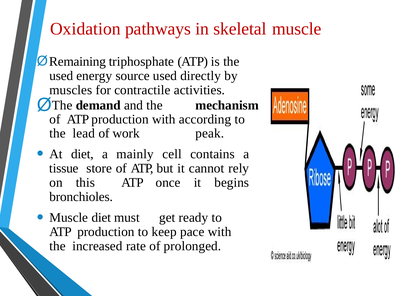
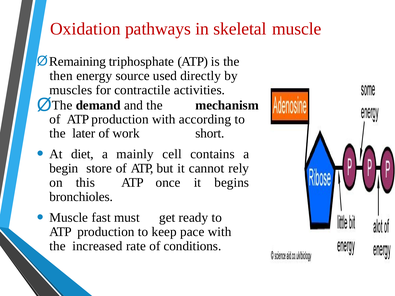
used at (61, 76): used -> then
lead: lead -> later
peak: peak -> short
tissue: tissue -> begin
Muscle diet: diet -> fast
prolonged: prolonged -> conditions
